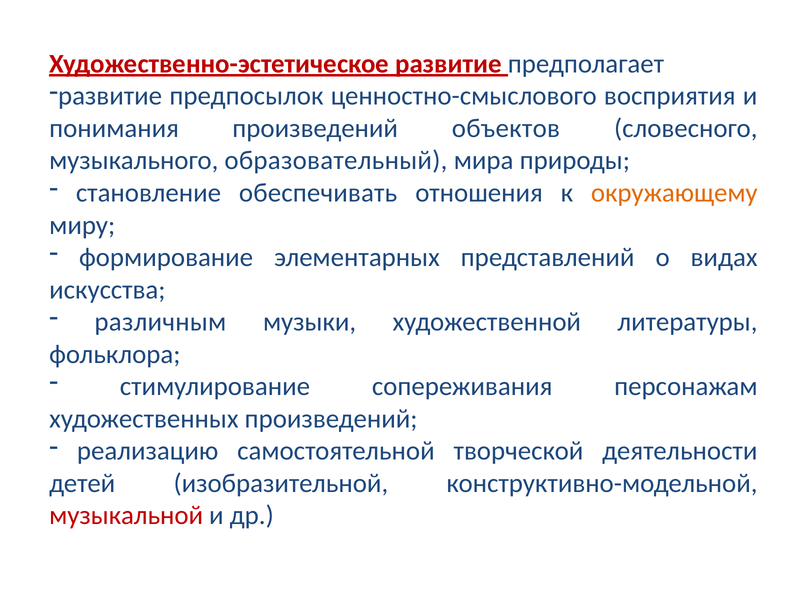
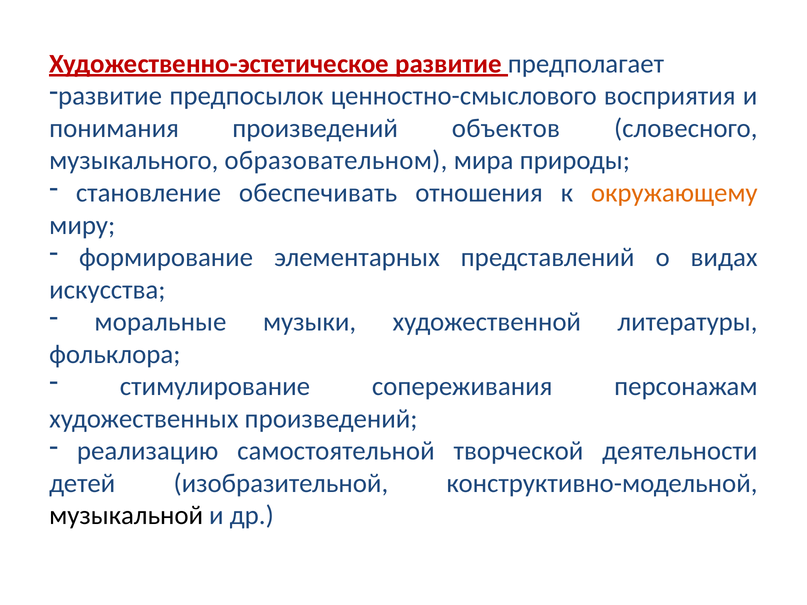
образовательный: образовательный -> образовательном
различным: различным -> моральные
музыкальной colour: red -> black
